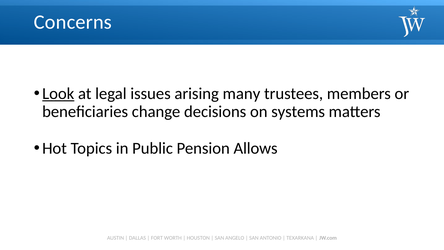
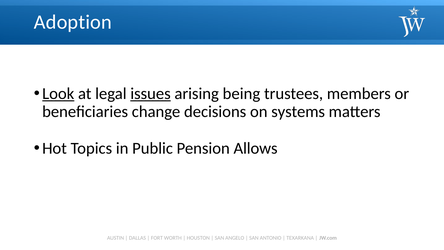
Concerns: Concerns -> Adoption
issues underline: none -> present
many: many -> being
